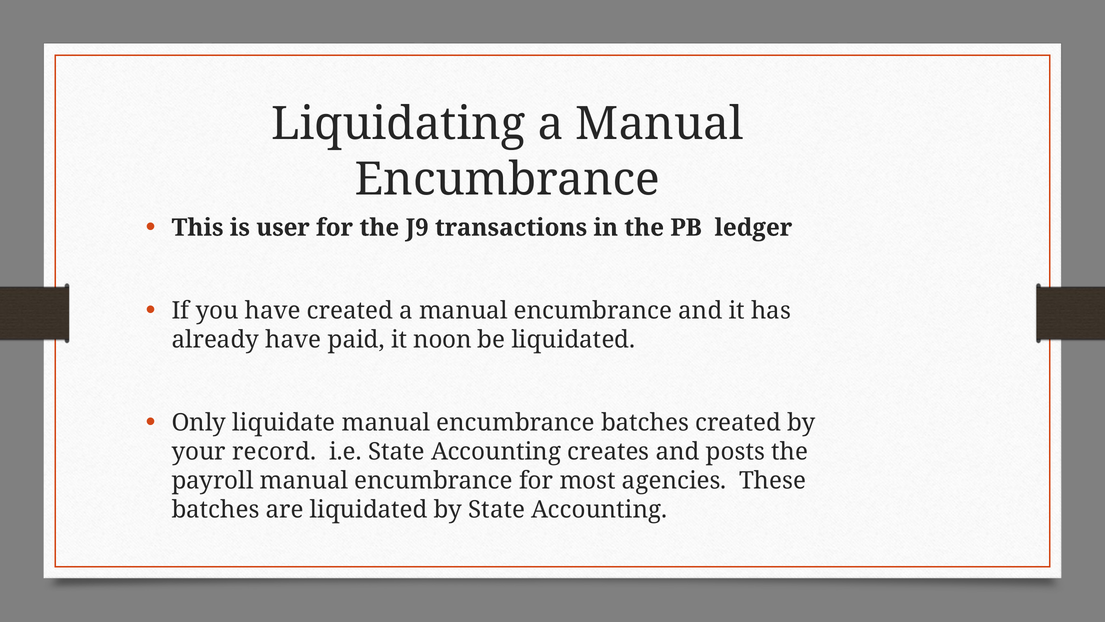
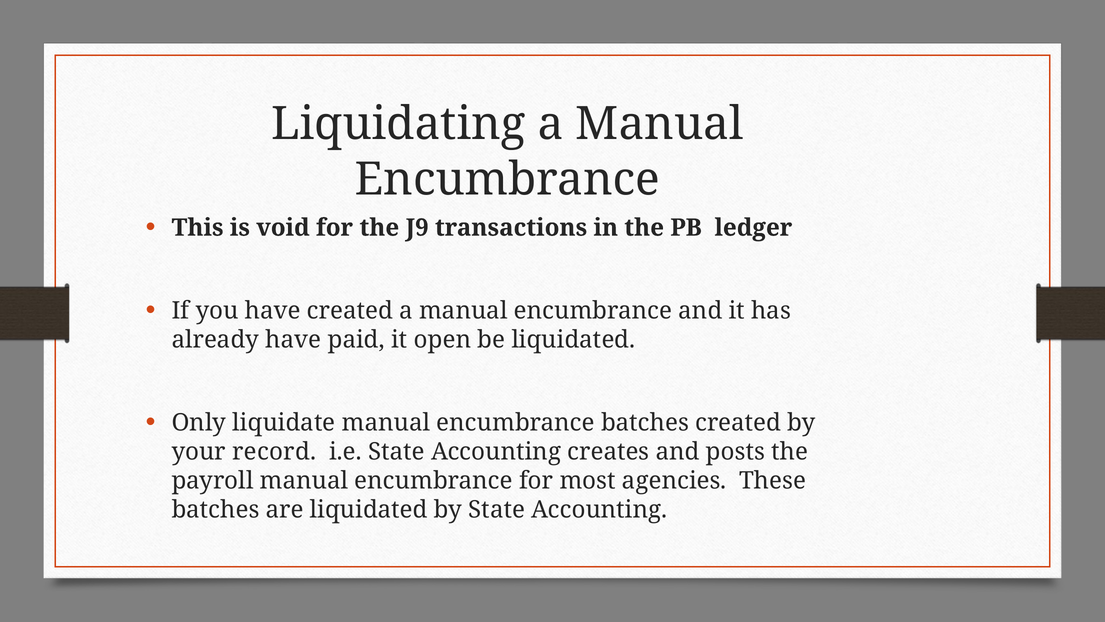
user: user -> void
noon: noon -> open
